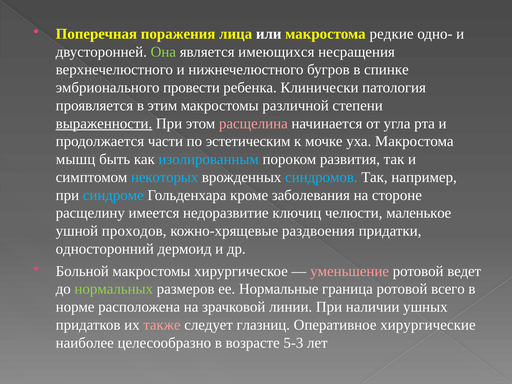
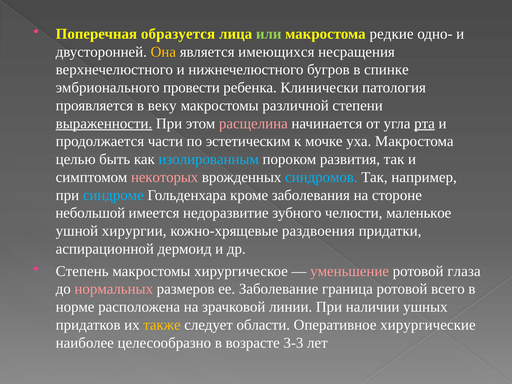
поражения: поражения -> образуется
или colour: white -> light green
Она colour: light green -> yellow
этим: этим -> веку
рта underline: none -> present
мышц: мышц -> целью
некоторых colour: light blue -> pink
расщелину: расщелину -> небольшой
ключиц: ключиц -> зубного
проходов: проходов -> хирургии
односторонний: односторонний -> аспирационной
Больной: Больной -> Степень
ведет: ведет -> глаза
нормальных colour: light green -> pink
Нормальные: Нормальные -> Заболевание
также colour: pink -> yellow
глазниц: глазниц -> области
5-3: 5-3 -> 3-3
